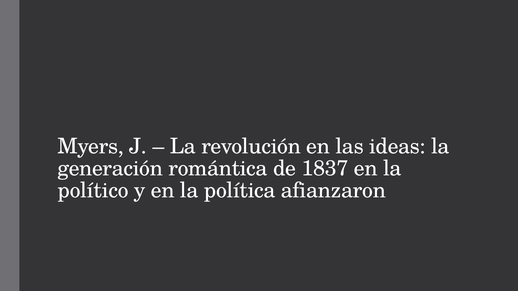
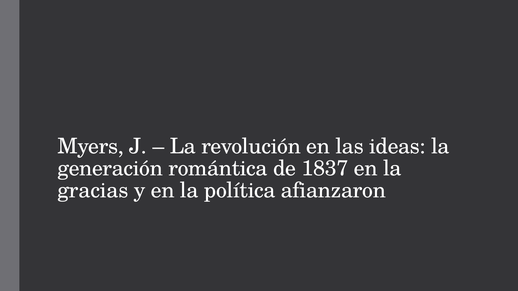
político: político -> gracias
